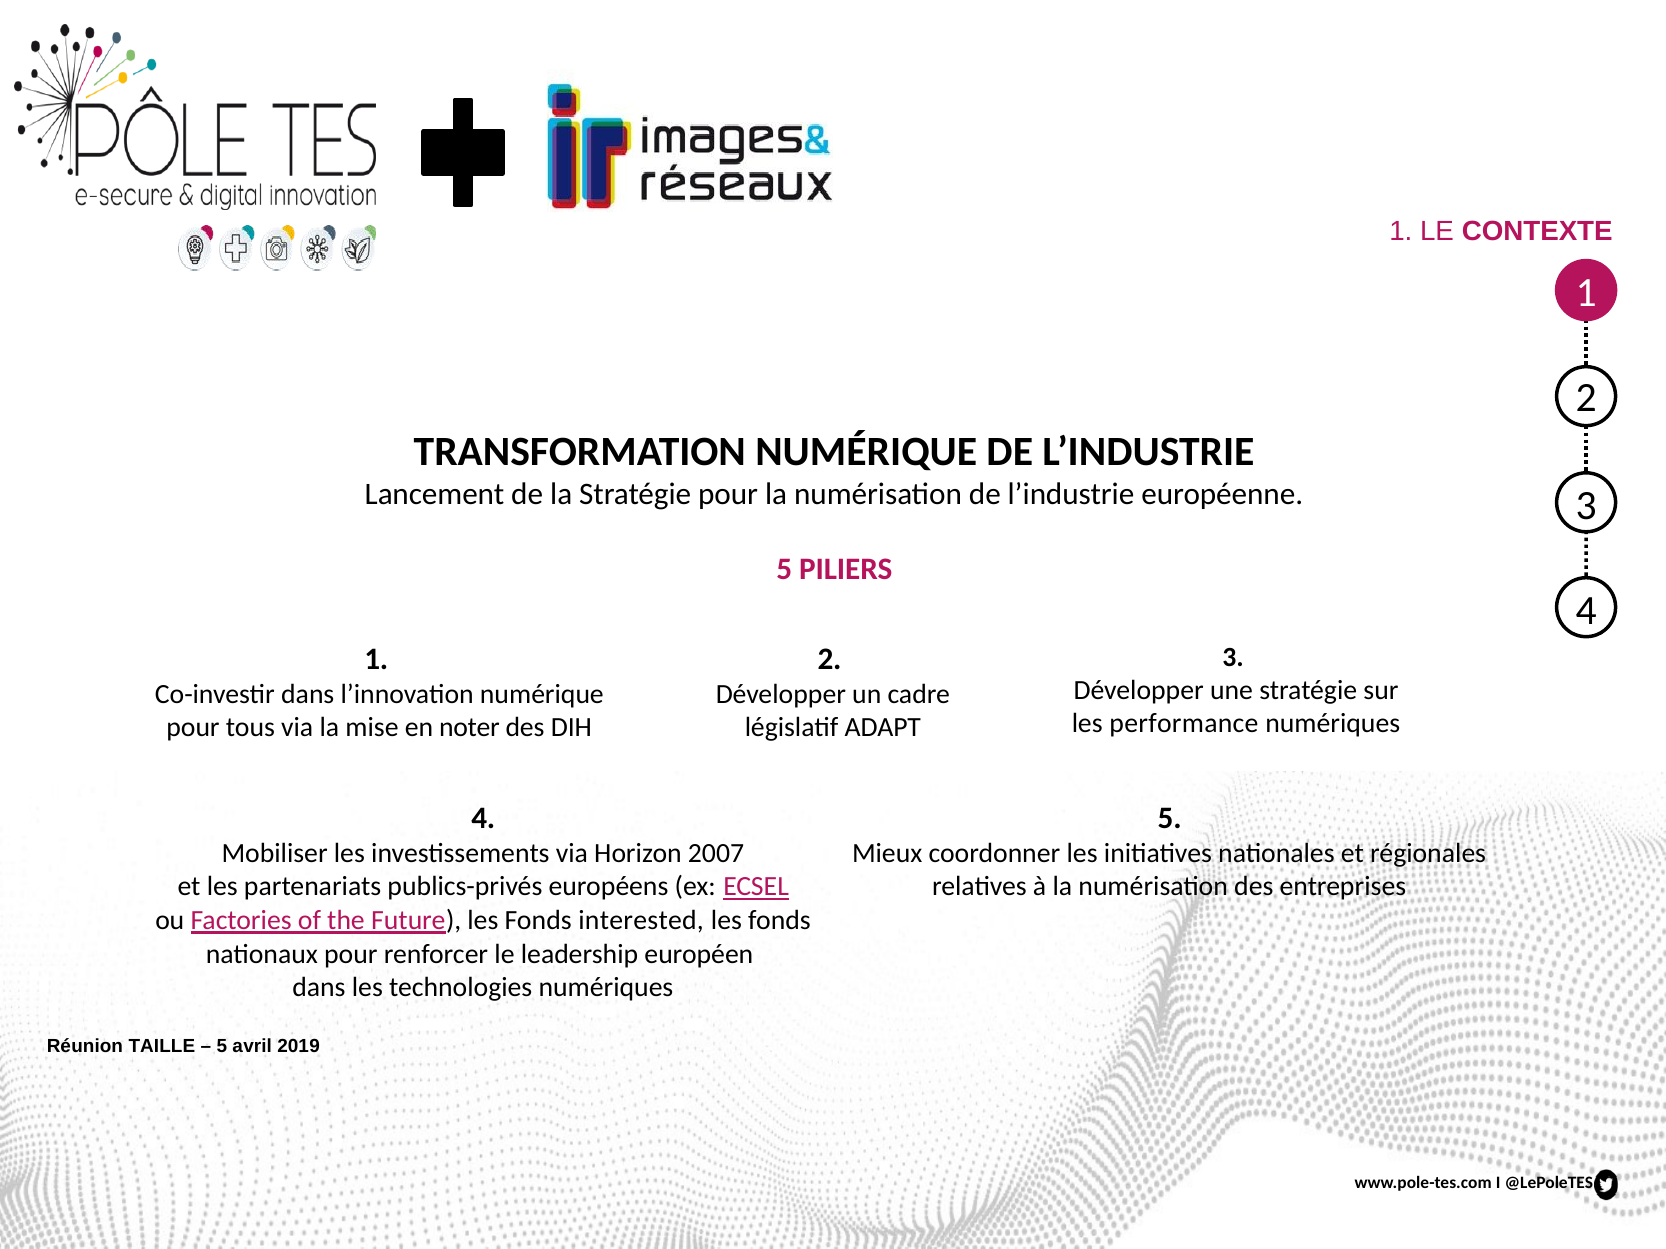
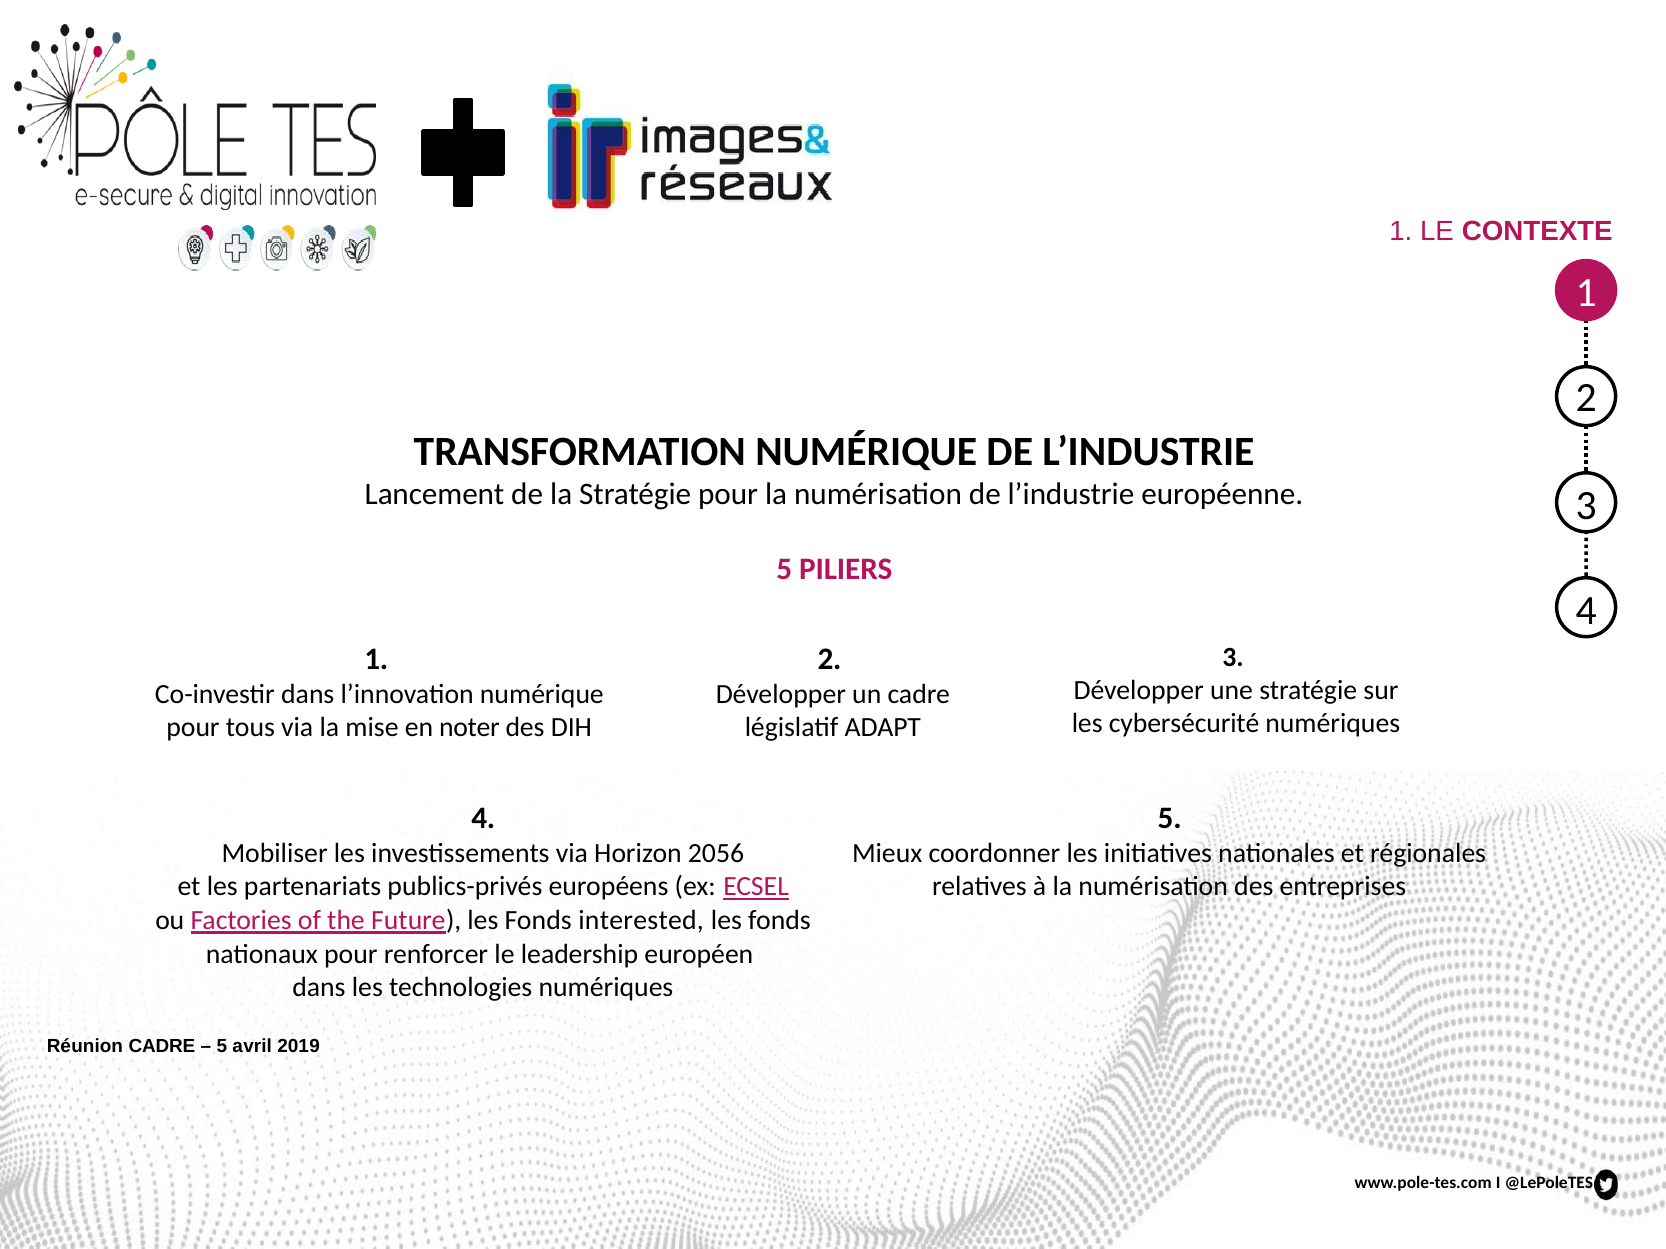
performance: performance -> cybersécurité
2007: 2007 -> 2056
Réunion TAILLE: TAILLE -> CADRE
